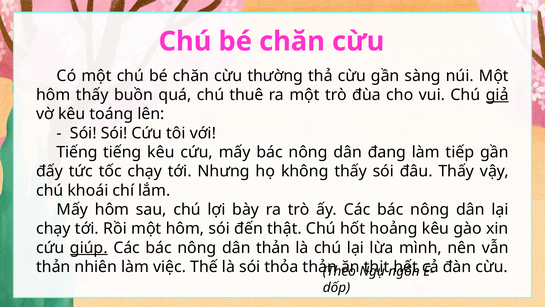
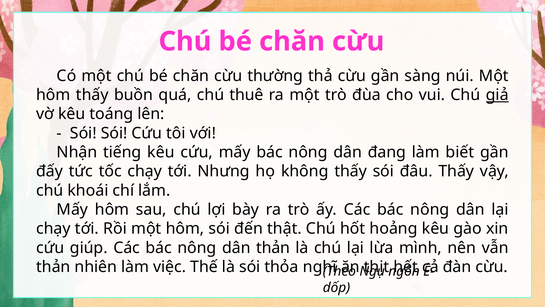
Tiếng at (77, 152): Tiếng -> Nhận
tiếp: tiếp -> biết
giúp underline: present -> none
thỏa thản: thản -> nghĩ
